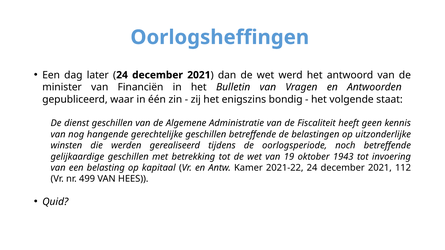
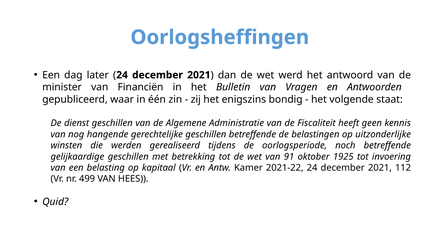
19: 19 -> 91
1943: 1943 -> 1925
